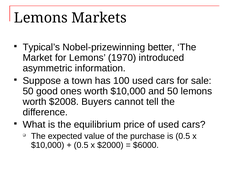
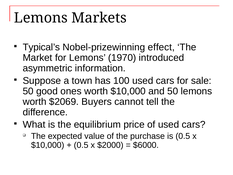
better: better -> effect
$2008: $2008 -> $2069
